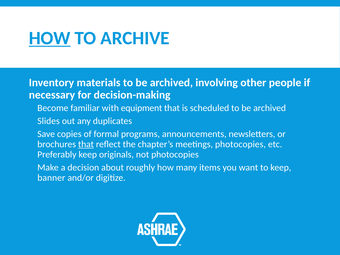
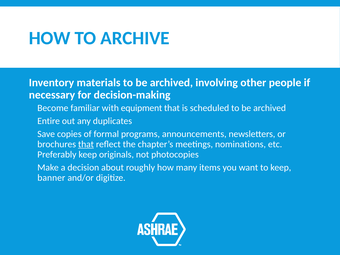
HOW at (50, 38) underline: present -> none
Slides: Slides -> Entire
meetings photocopies: photocopies -> nominations
